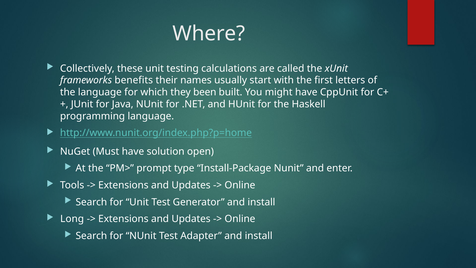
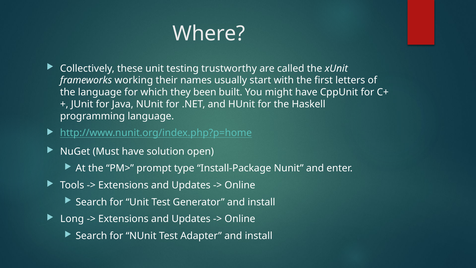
calculations: calculations -> trustworthy
benefits: benefits -> working
